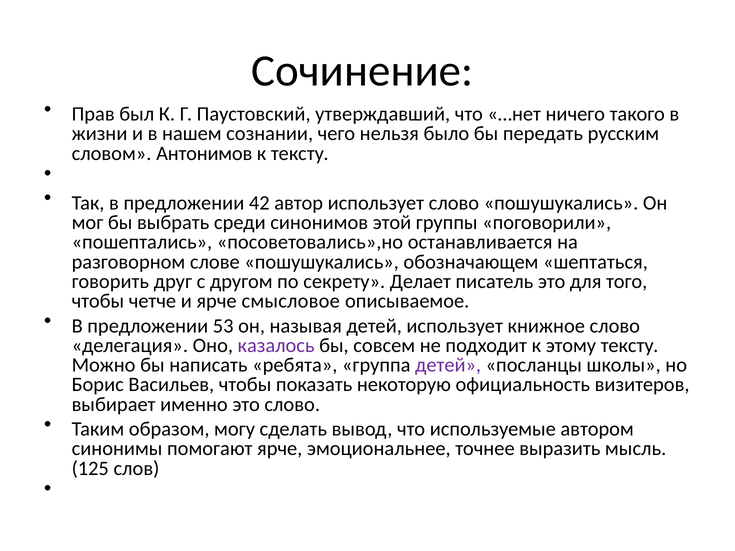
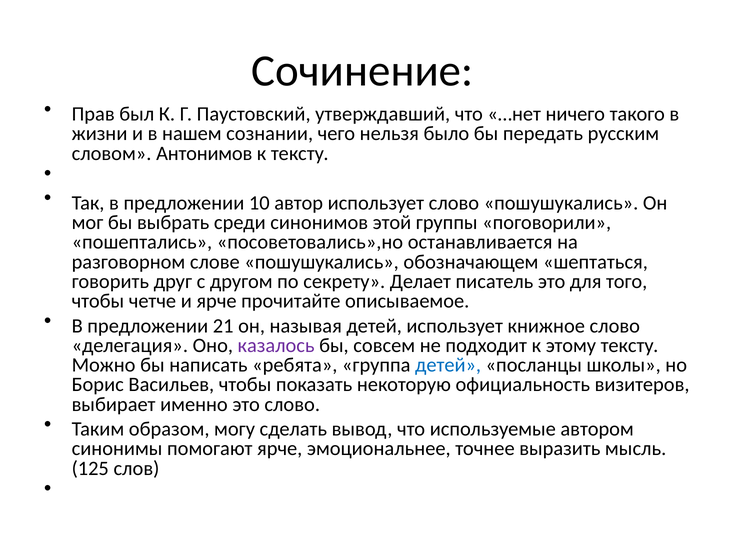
42: 42 -> 10
смысловое: смысловое -> прочитайте
53: 53 -> 21
детей at (448, 365) colour: purple -> blue
